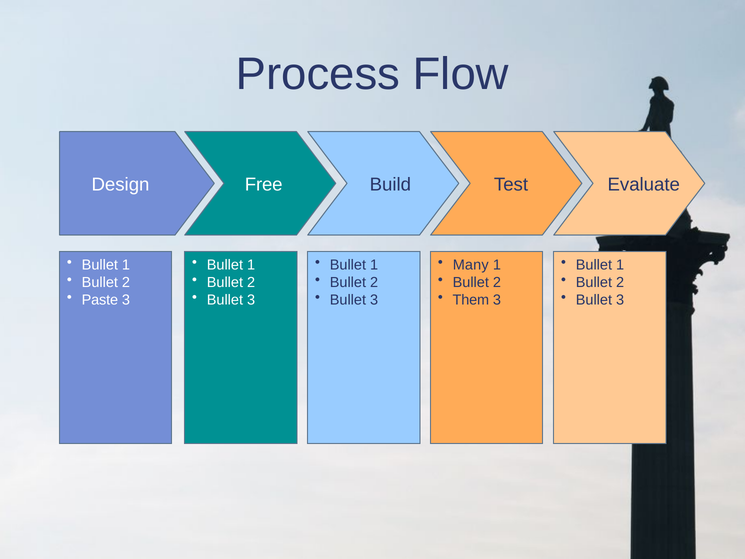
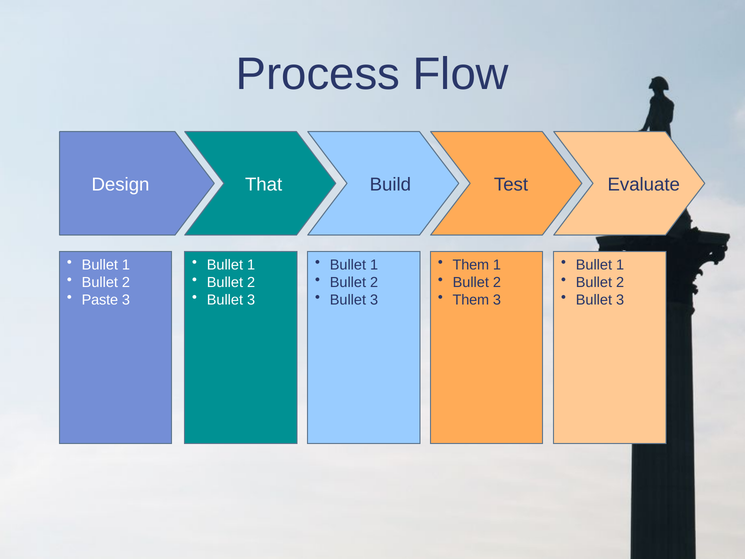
Free: Free -> That
Many at (471, 265): Many -> Them
